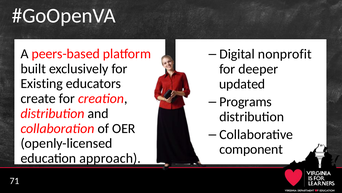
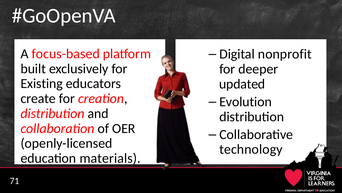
peers-based: peers-based -> focus-based
Programs: Programs -> Evolution
component: component -> technology
approach: approach -> materials
